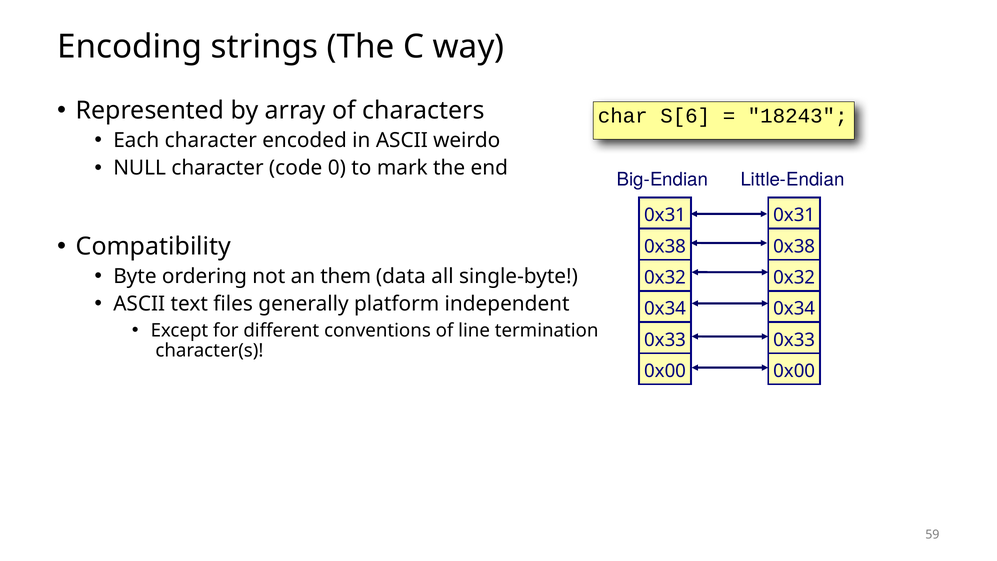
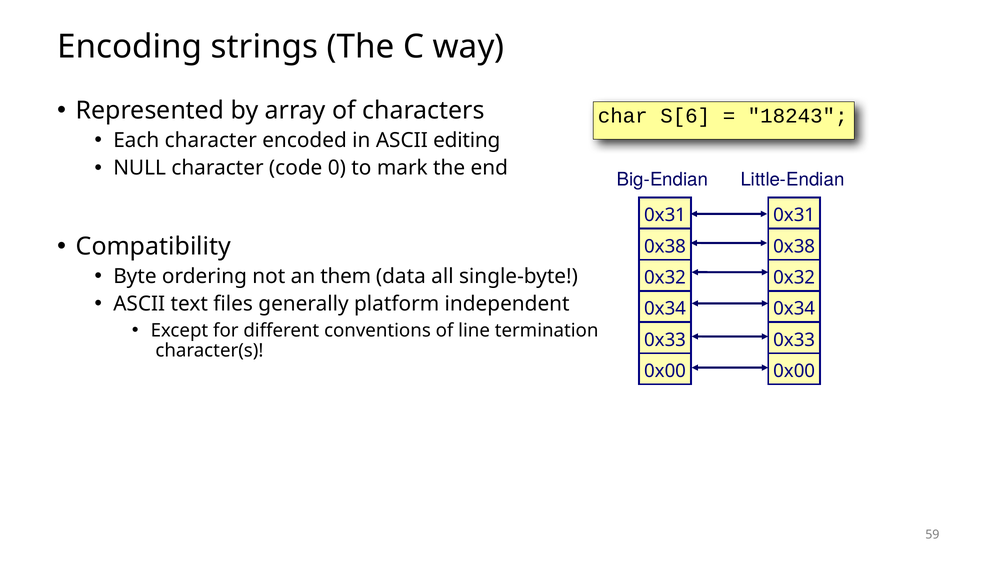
weirdo: weirdo -> editing
